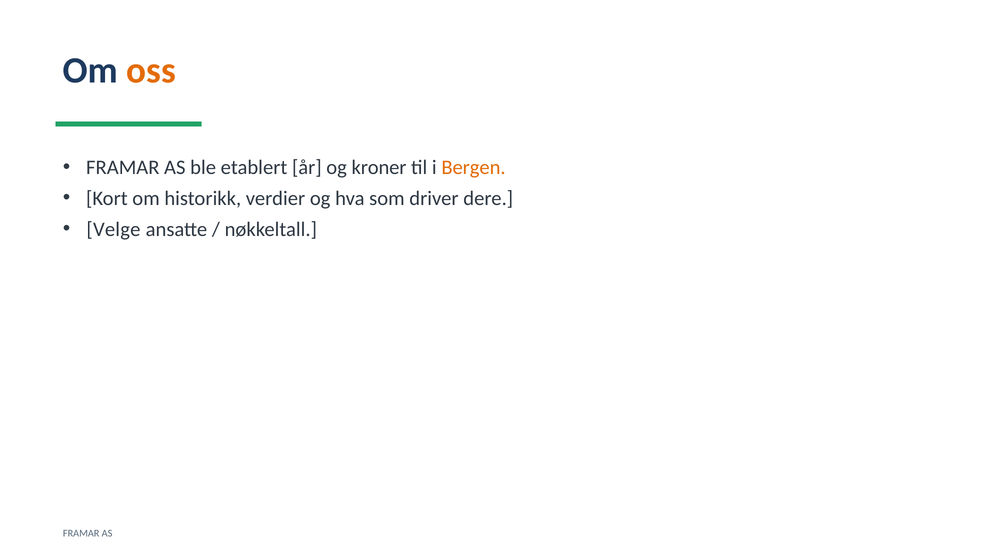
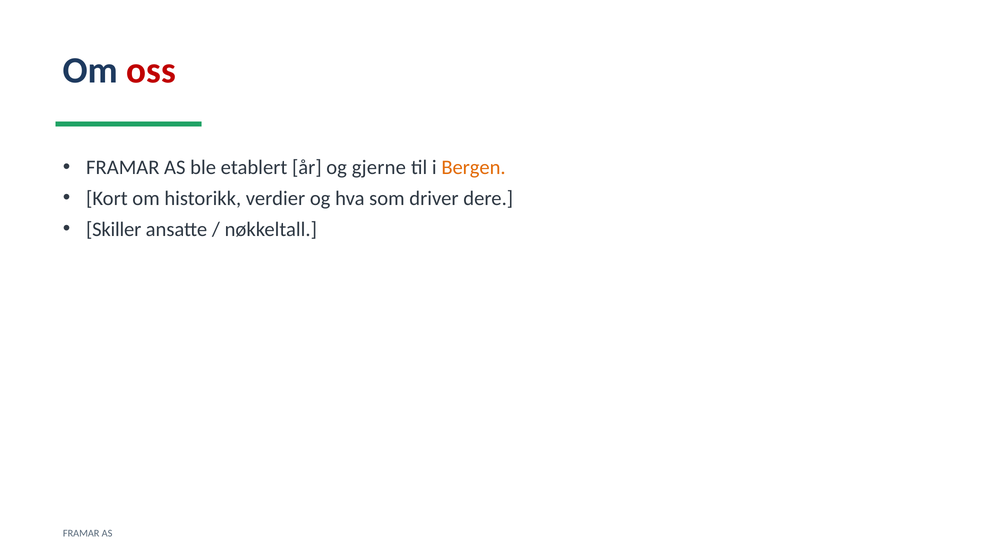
oss colour: orange -> red
kroner: kroner -> gjerne
Velge: Velge -> Skiller
